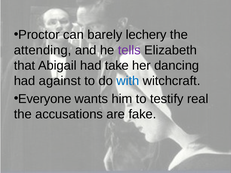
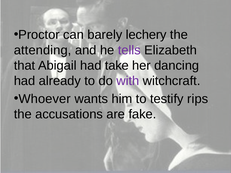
against: against -> already
with colour: blue -> purple
Everyone: Everyone -> Whoever
real: real -> rips
